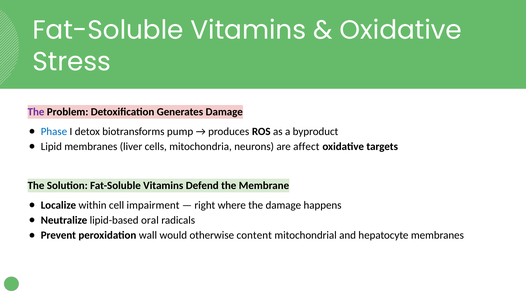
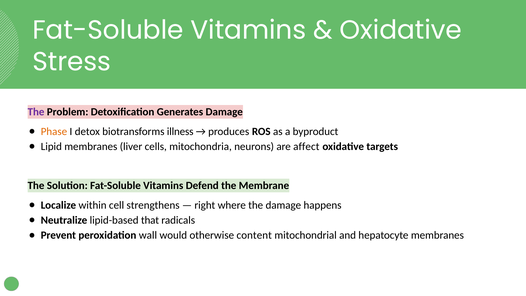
Phase colour: blue -> orange
pump: pump -> illness
impairment: impairment -> strengthens
oral: oral -> that
